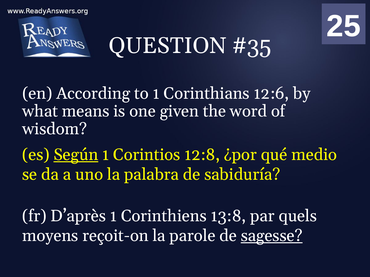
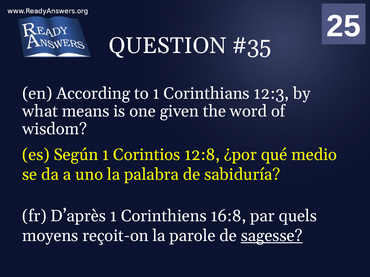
12:6: 12:6 -> 12:3
Según underline: present -> none
13:8: 13:8 -> 16:8
